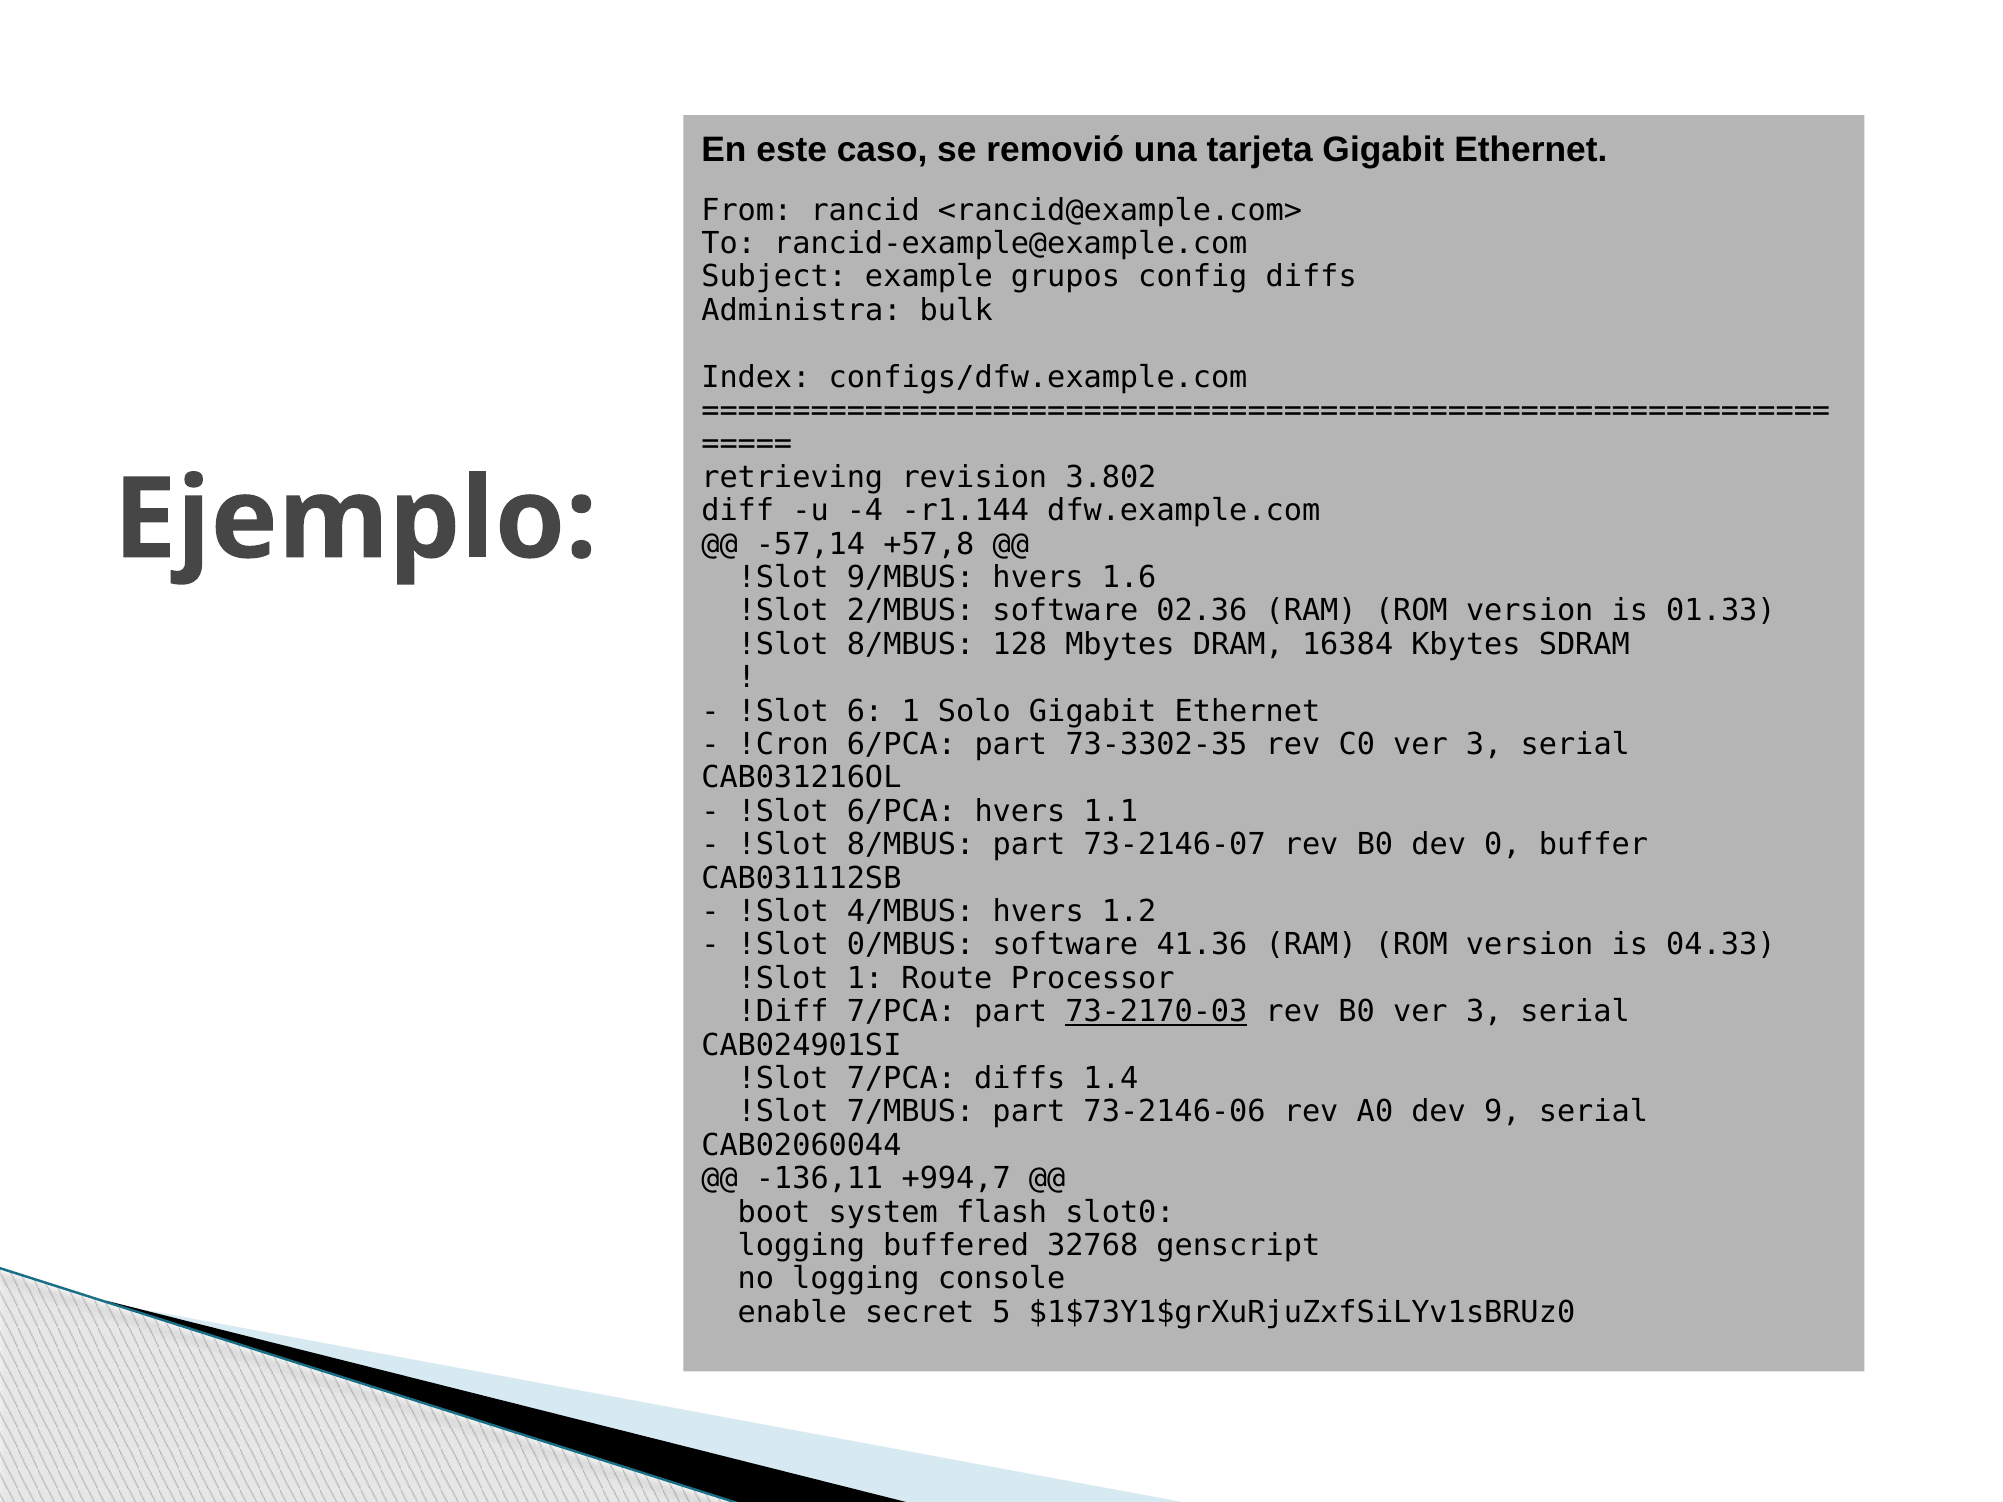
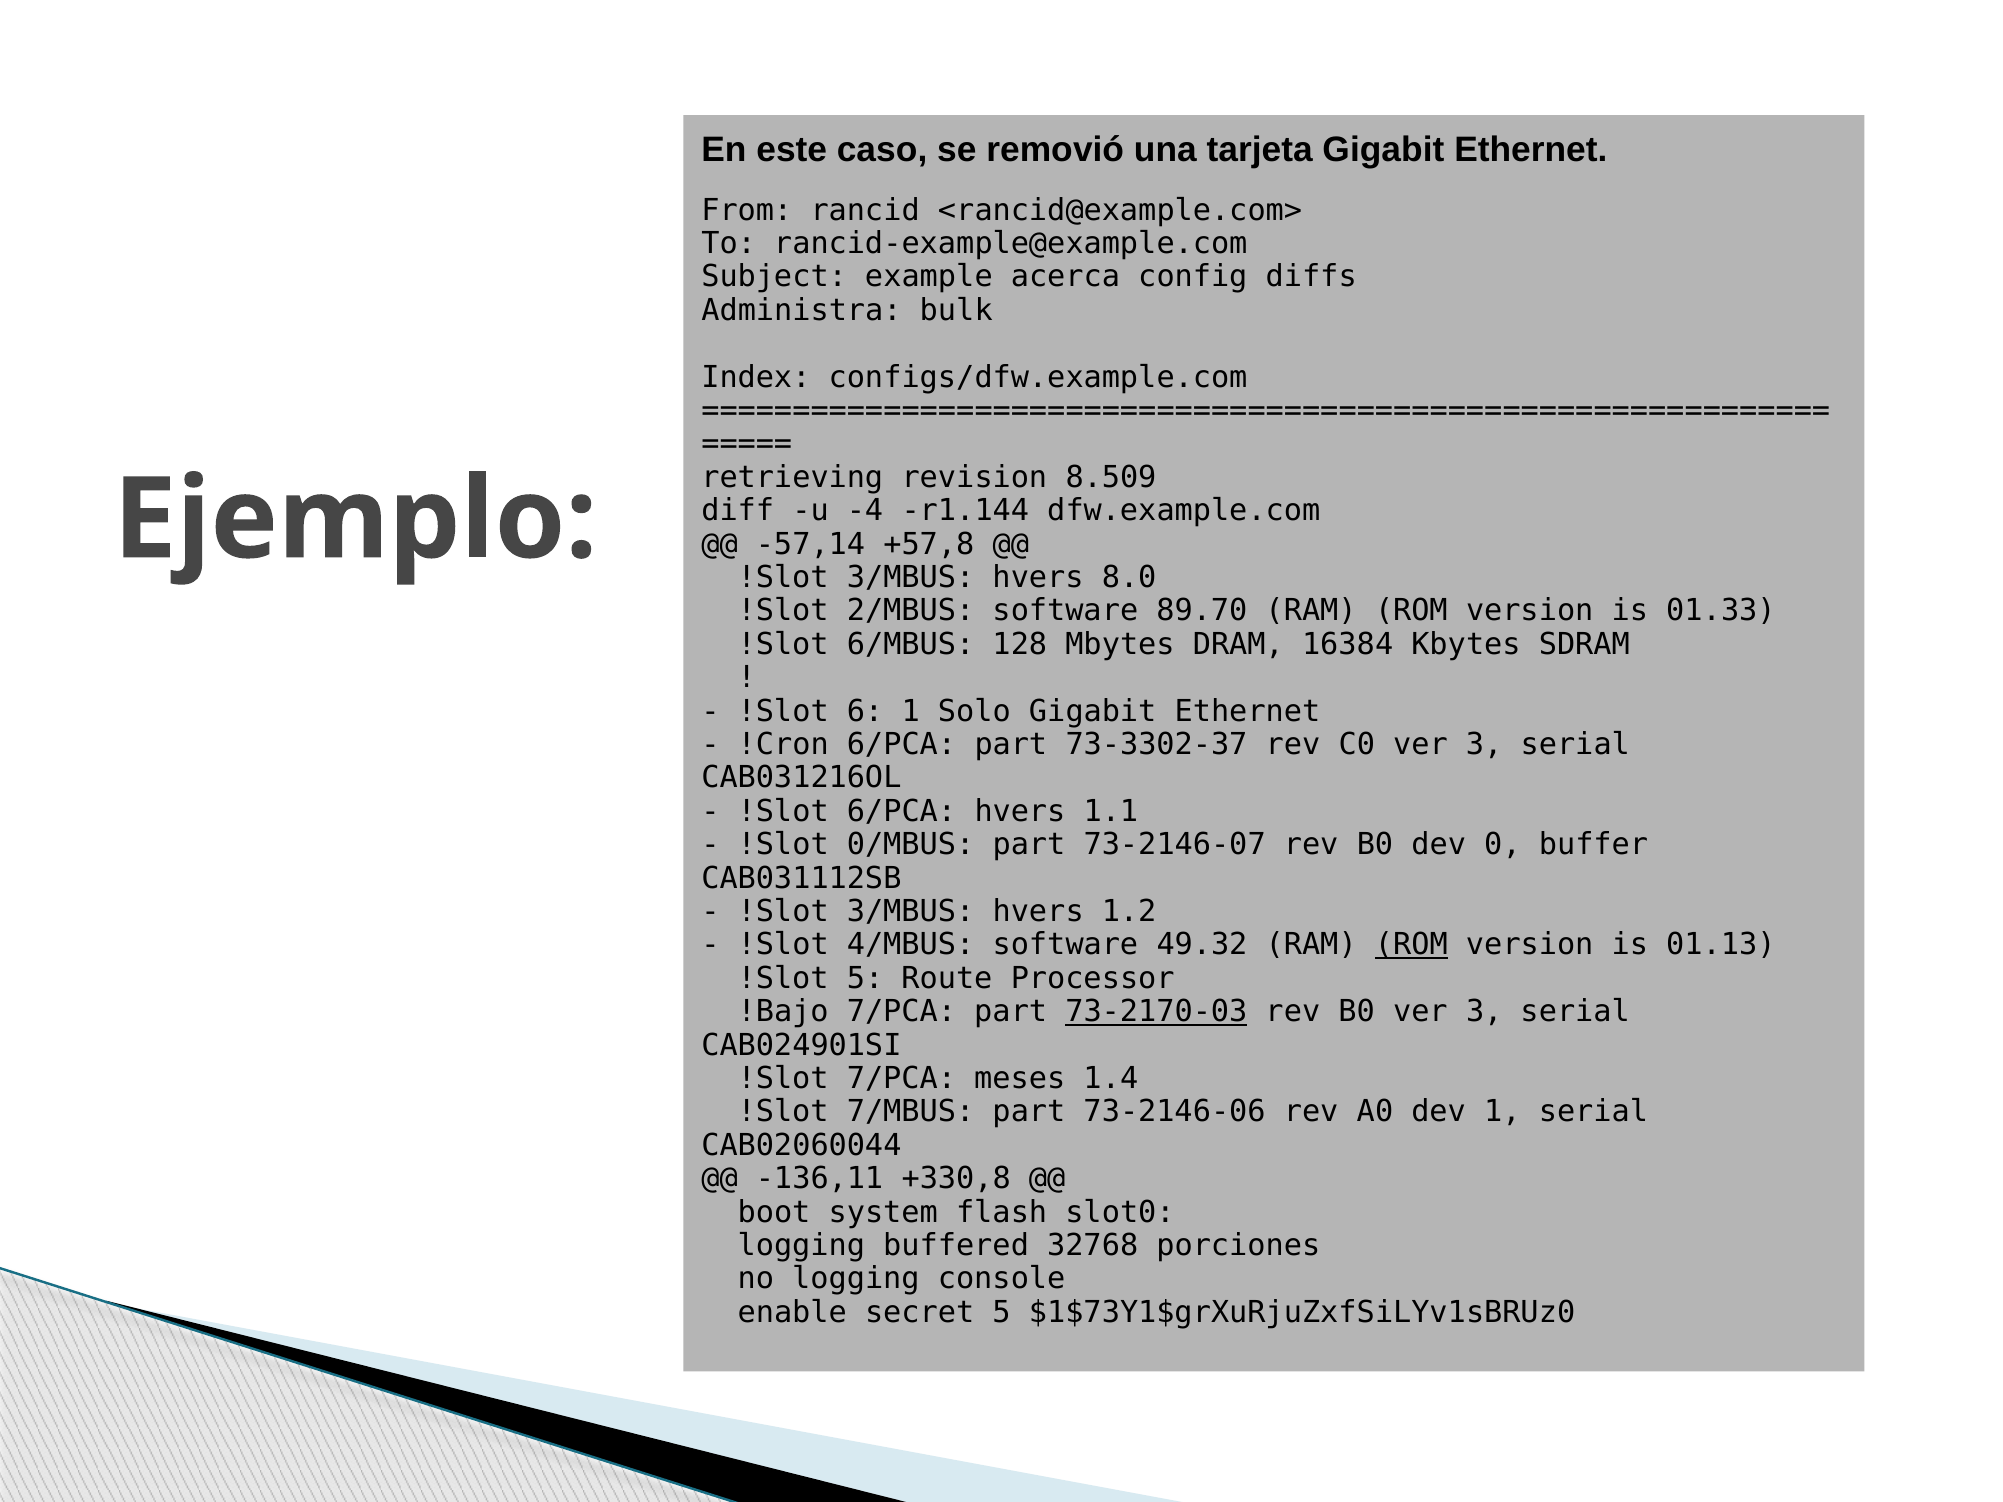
grupos: grupos -> acerca
3.802: 3.802 -> 8.509
9/MBUS at (911, 578): 9/MBUS -> 3/MBUS
1.6: 1.6 -> 8.0
02.36: 02.36 -> 89.70
8/MBUS at (911, 644): 8/MBUS -> 6/MBUS
73-3302-35: 73-3302-35 -> 73-3302-37
8/MBUS at (911, 845): 8/MBUS -> 0/MBUS
4/MBUS at (911, 912): 4/MBUS -> 3/MBUS
0/MBUS: 0/MBUS -> 4/MBUS
41.36: 41.36 -> 49.32
ROM at (1411, 945) underline: none -> present
04.33: 04.33 -> 01.13
!Slot 1: 1 -> 5
!Diff: !Diff -> !Bajo
7/PCA diffs: diffs -> meses
dev 9: 9 -> 1
+994,7: +994,7 -> +330,8
genscript: genscript -> porciones
